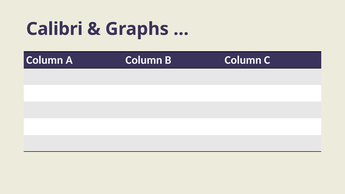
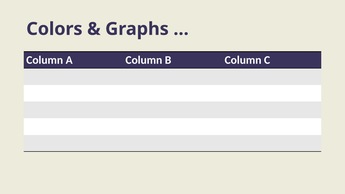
Calibri: Calibri -> Colors
